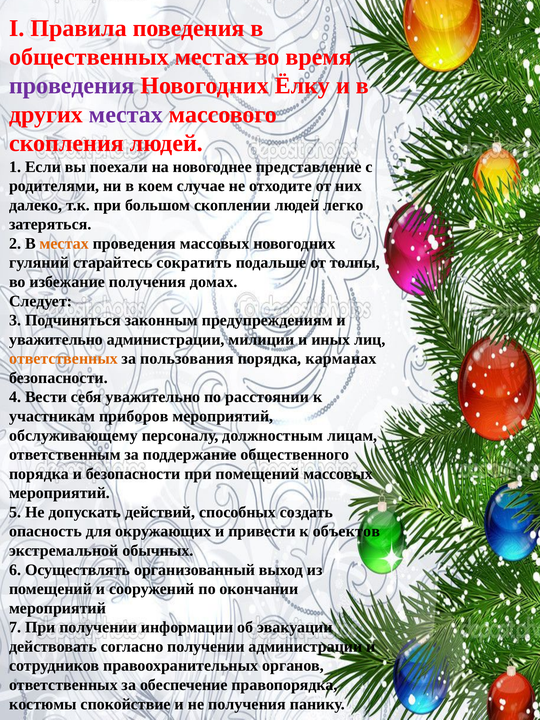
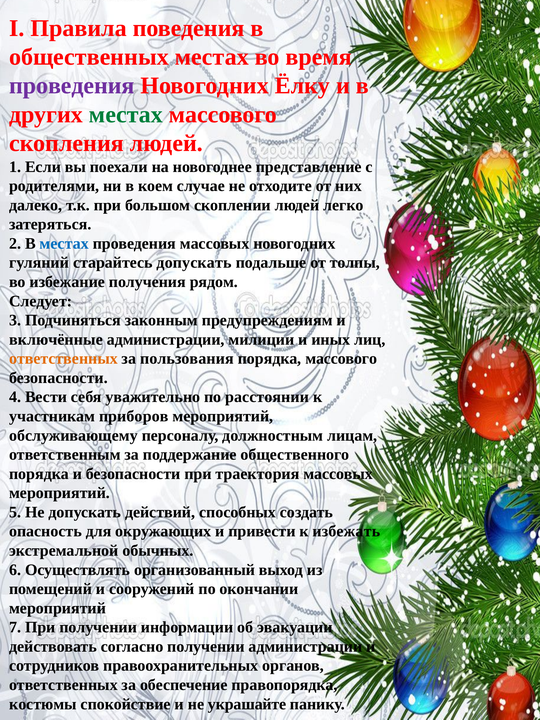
местах at (126, 115) colour: purple -> green
местах at (64, 243) colour: orange -> blue
старайтесь сократить: сократить -> допускать
домах: домах -> рядом
уважительно at (56, 339): уважительно -> включённые
порядка карманах: карманах -> массового
при помещений: помещений -> траектория
объектов: объектов -> избежать
не получения: получения -> украшайте
